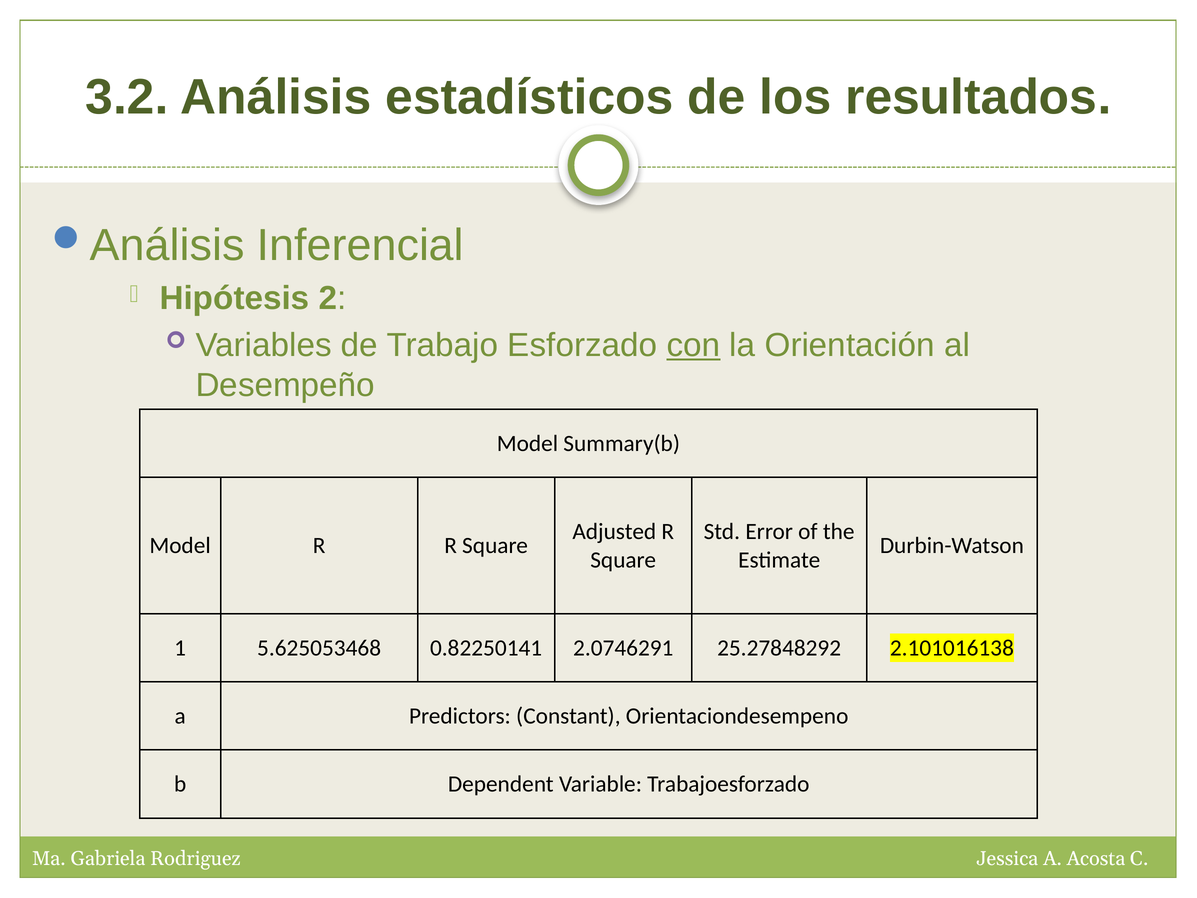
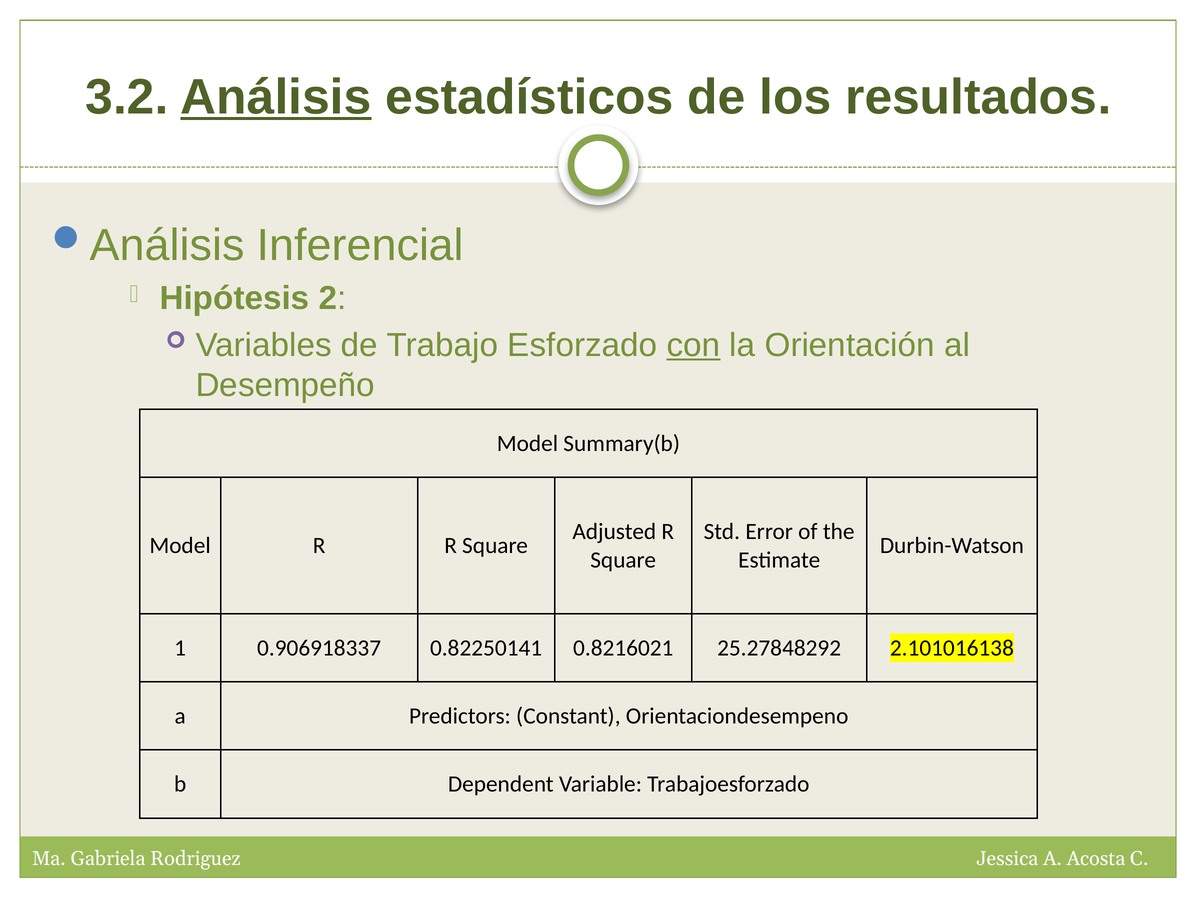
Análisis underline: none -> present
5.625053468: 5.625053468 -> 0.906918337
2.0746291: 2.0746291 -> 0.8216021
